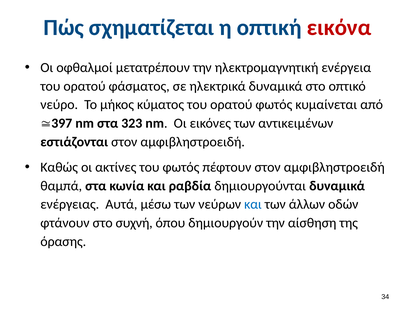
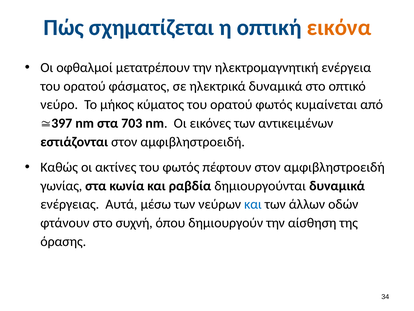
εικόνα colour: red -> orange
323: 323 -> 703
θαμπά: θαμπά -> γωνίας
